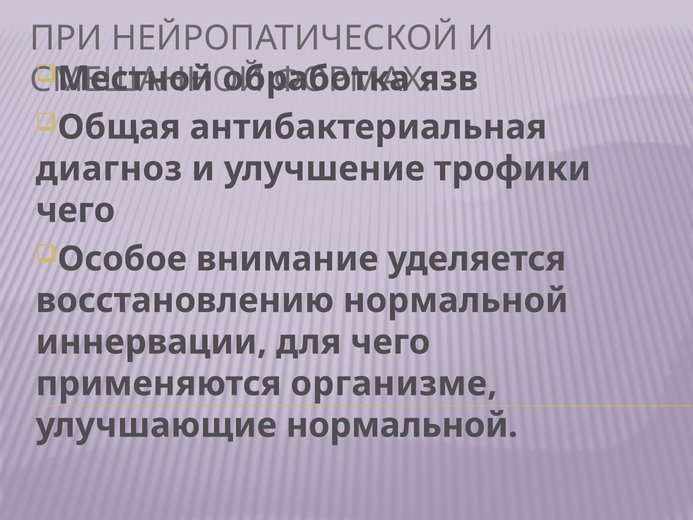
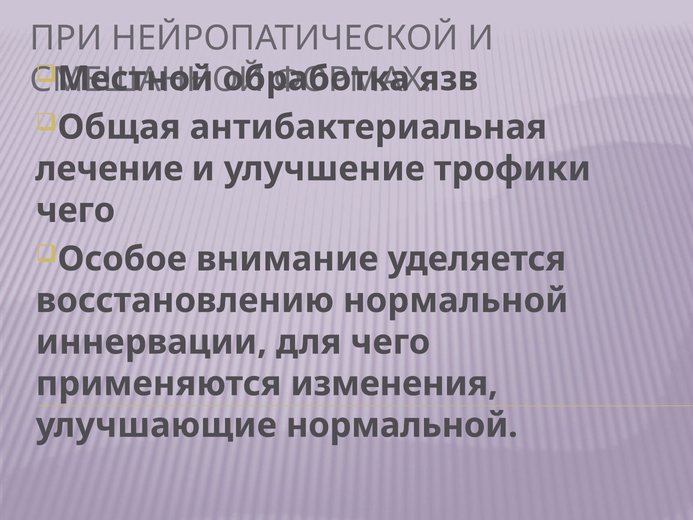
диагноз: диагноз -> лечение
организме: организме -> изменения
